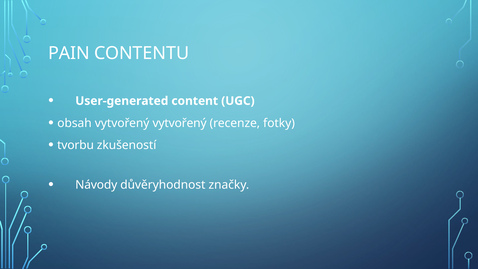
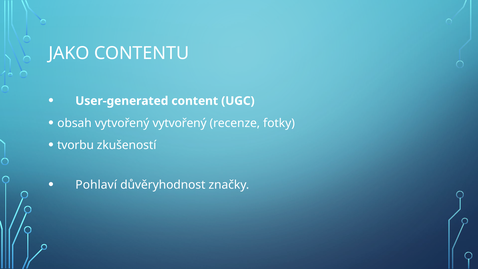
PAIN: PAIN -> JAKO
Návody: Návody -> Pohlaví
